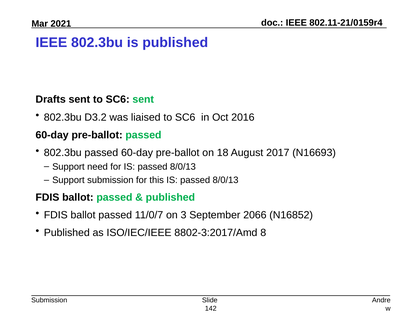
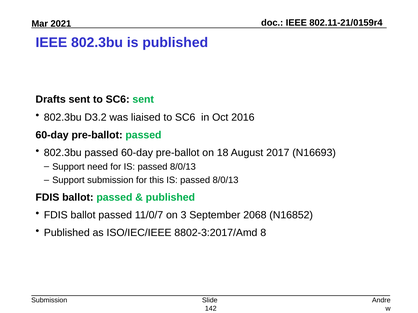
2066: 2066 -> 2068
